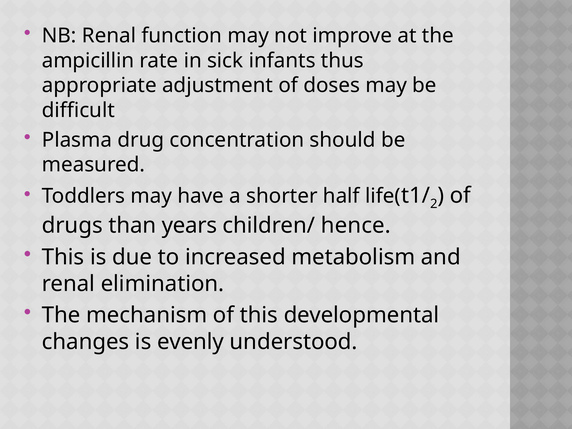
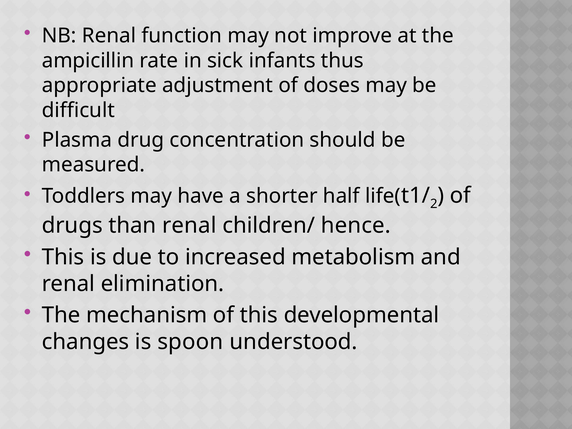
than years: years -> renal
evenly: evenly -> spoon
